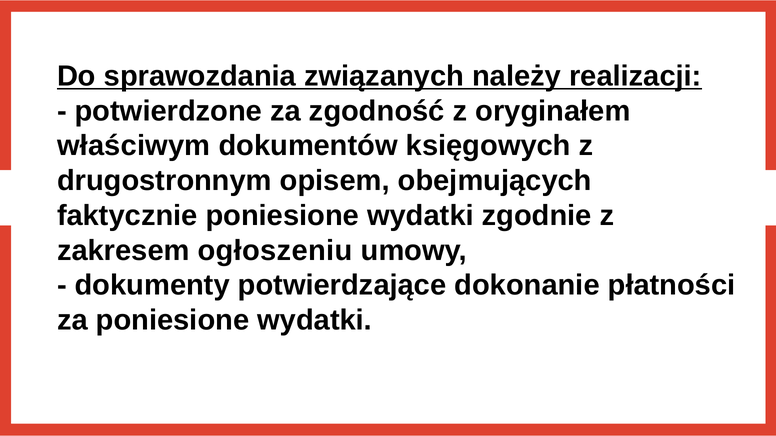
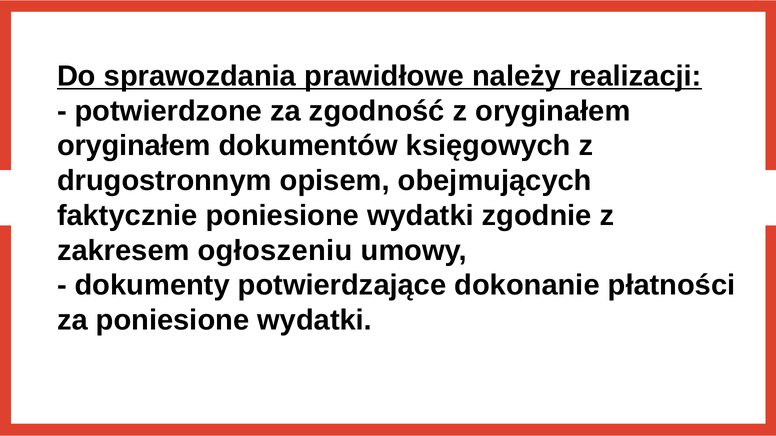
związanych: związanych -> prawidłowe
właściwym at (134, 146): właściwym -> oryginałem
